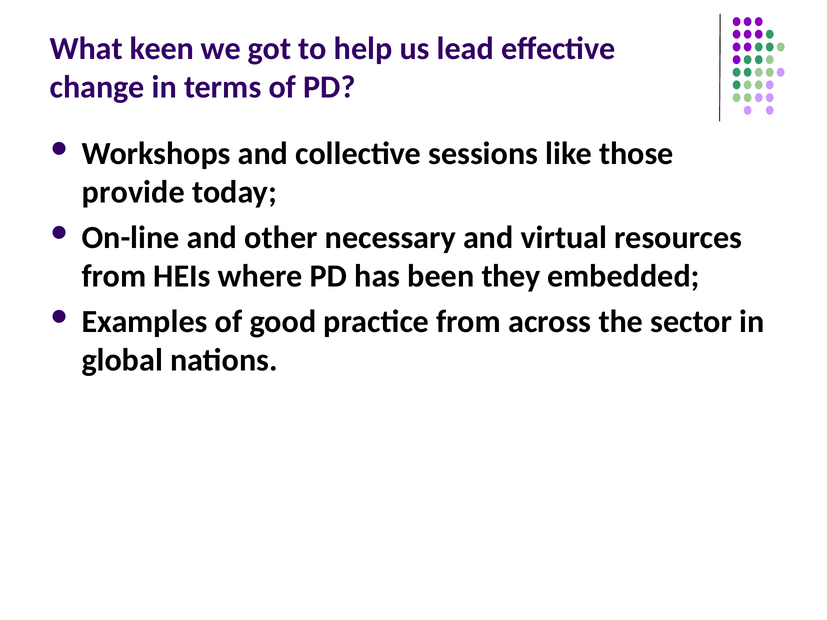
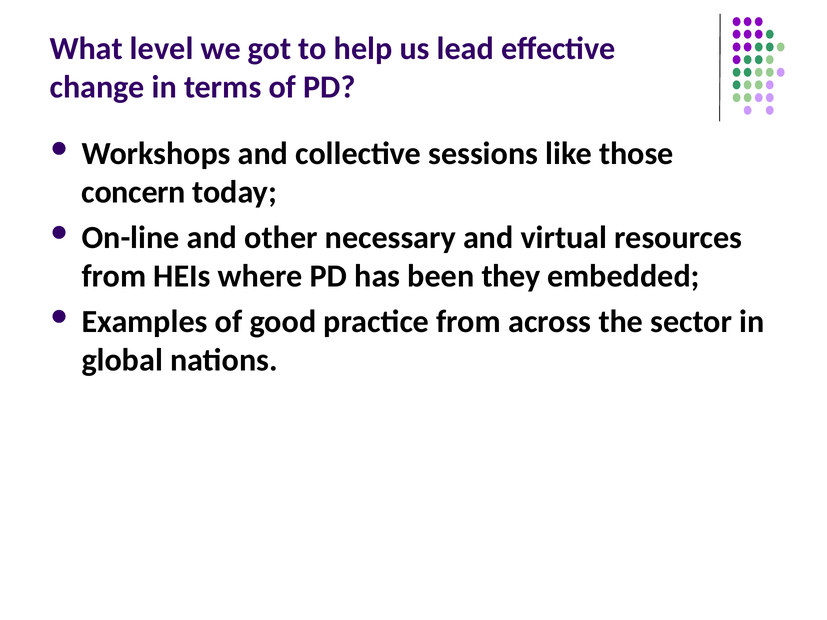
keen: keen -> level
provide: provide -> concern
